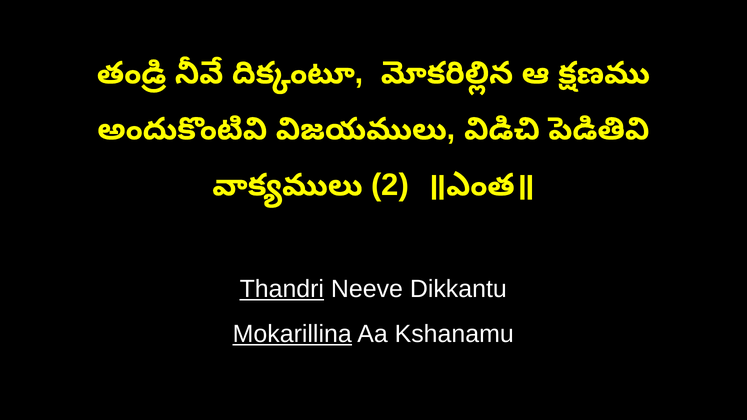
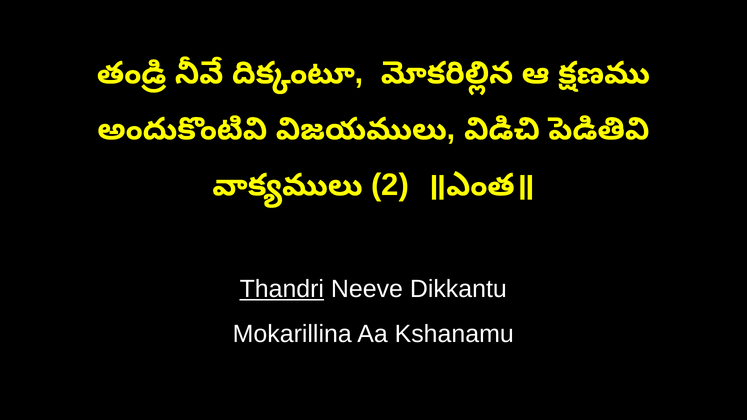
Mokarillina underline: present -> none
